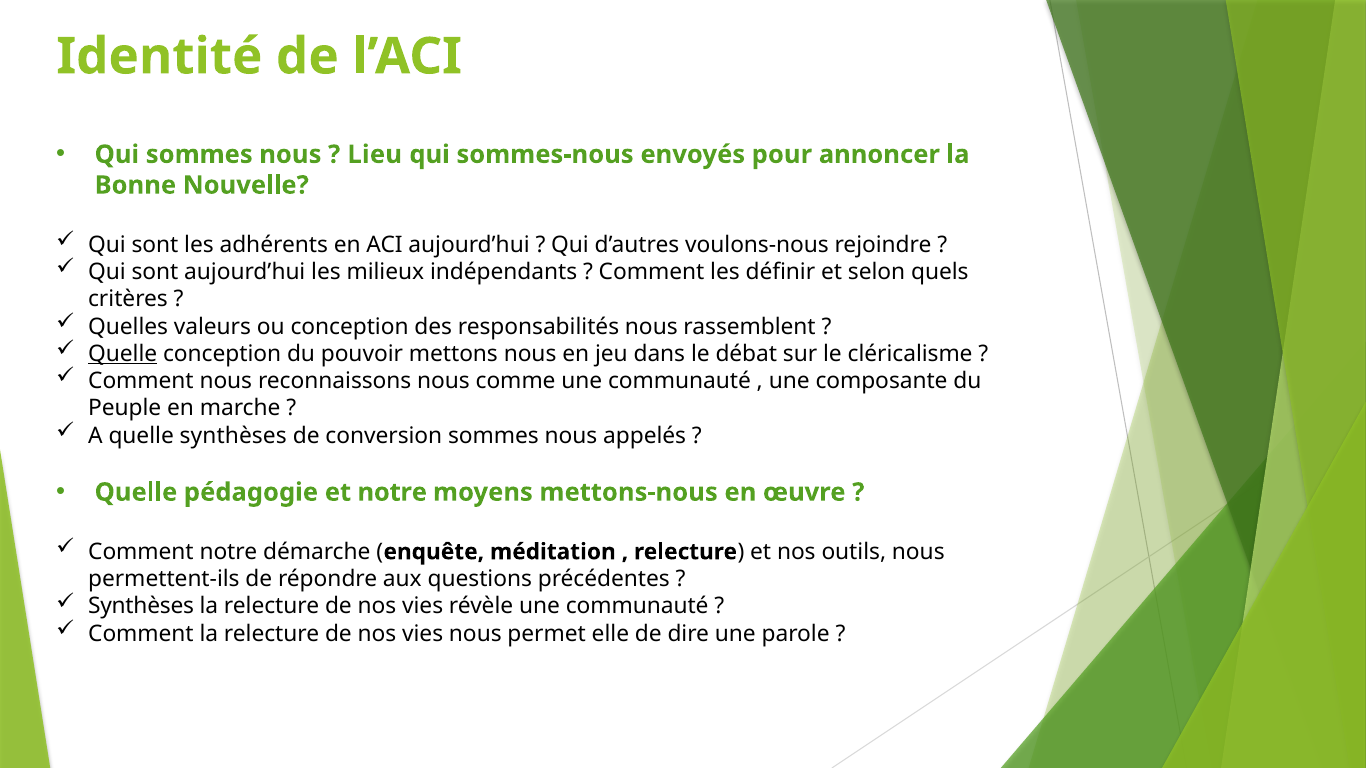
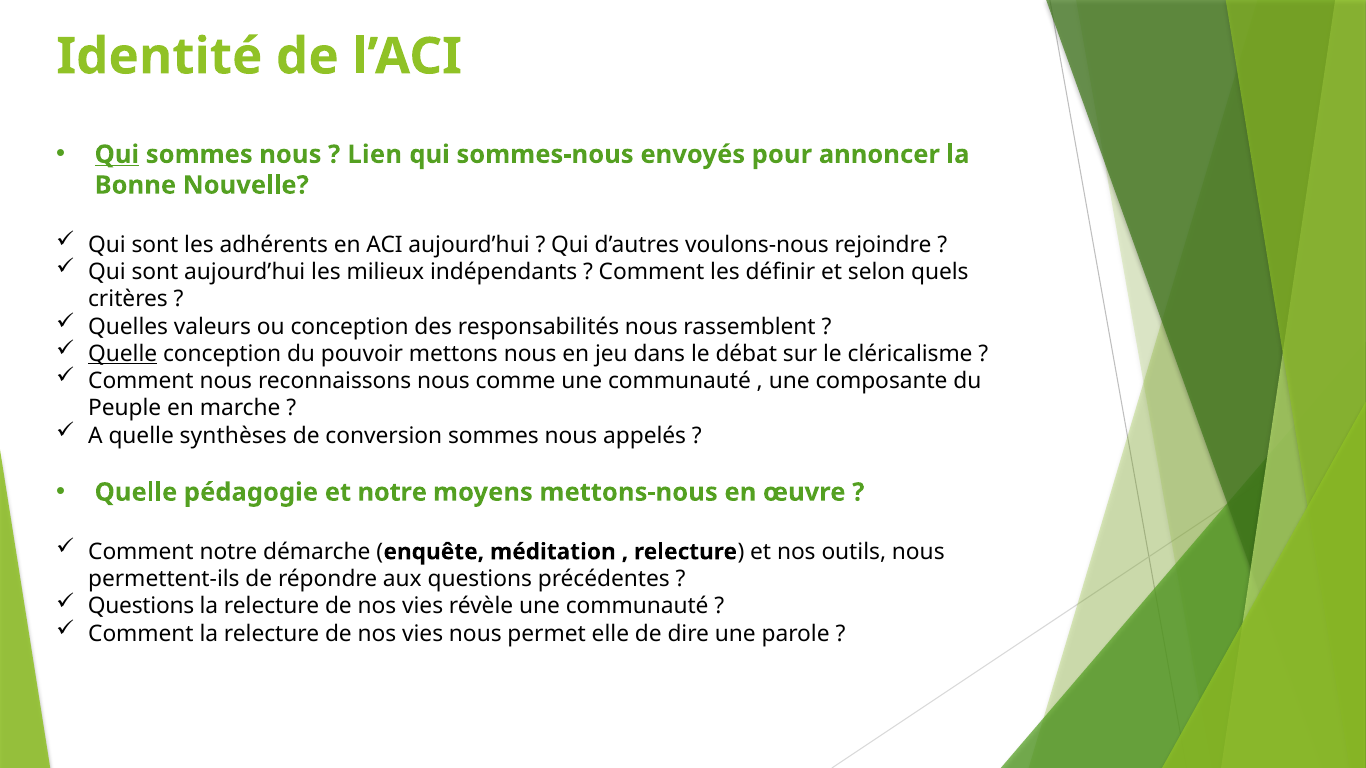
Qui at (117, 155) underline: none -> present
Lieu: Lieu -> Lien
Synthèses at (141, 607): Synthèses -> Questions
